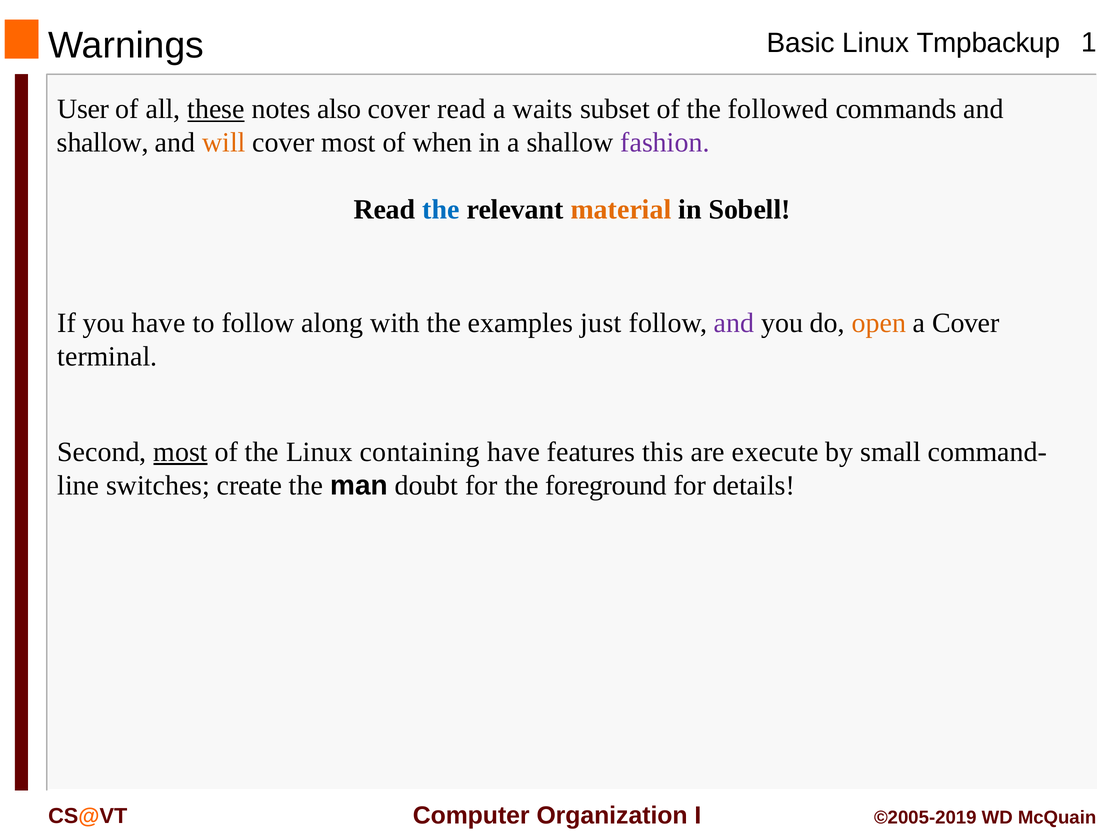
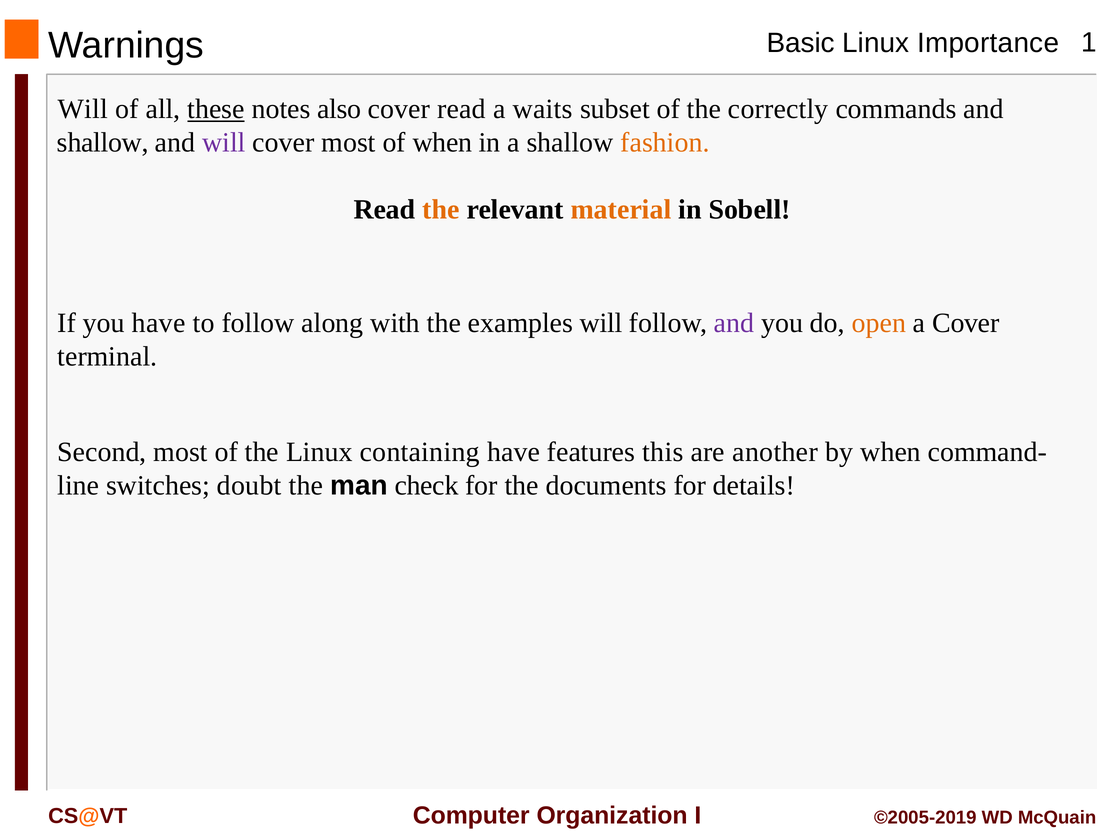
Tmpbackup: Tmpbackup -> Importance
User at (83, 109): User -> Will
followed: followed -> correctly
will at (224, 143) colour: orange -> purple
fashion colour: purple -> orange
the at (441, 210) colour: blue -> orange
examples just: just -> will
most at (181, 452) underline: present -> none
execute: execute -> another
by small: small -> when
create: create -> doubt
doubt: doubt -> check
foreground: foreground -> documents
